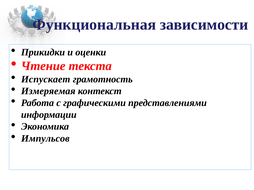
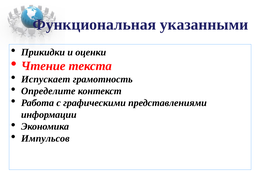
зависимости: зависимости -> указанными
Измеряемая: Измеряемая -> Определите
